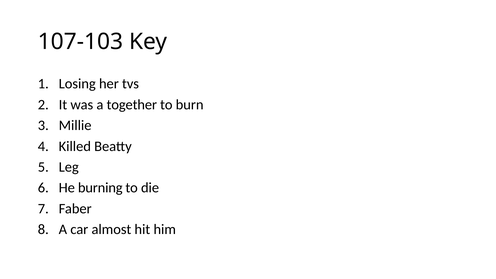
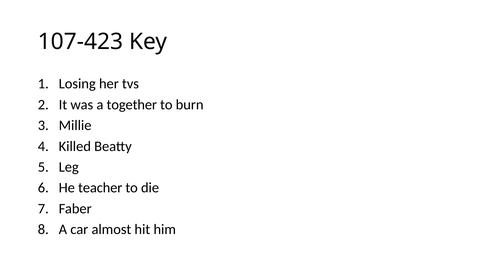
107-103: 107-103 -> 107-423
burning: burning -> teacher
